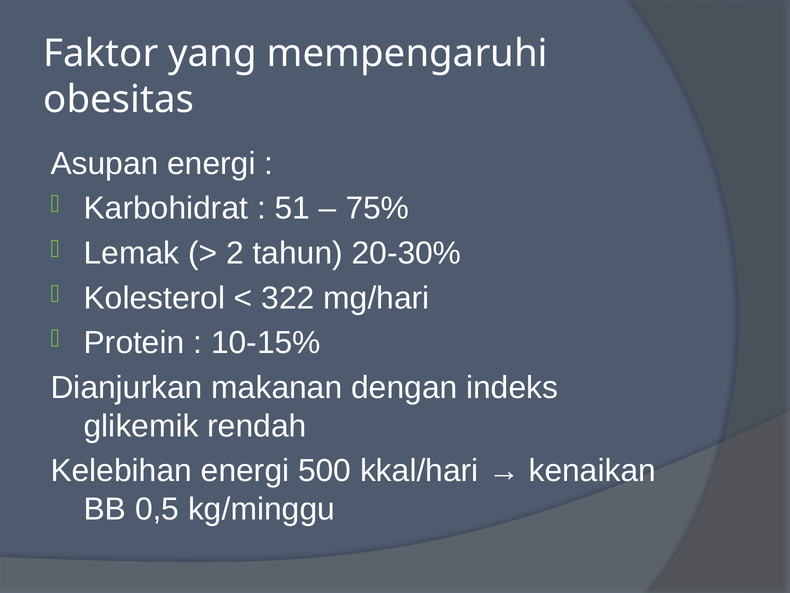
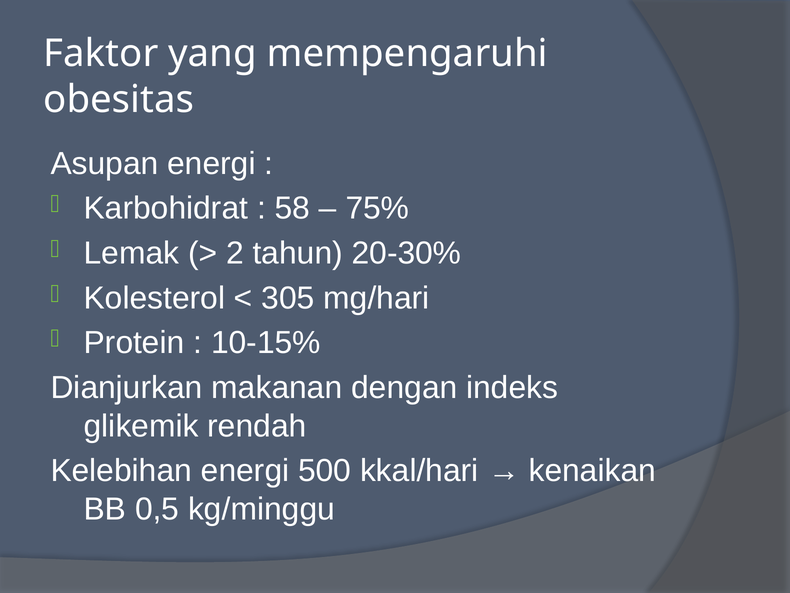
51: 51 -> 58
322: 322 -> 305
